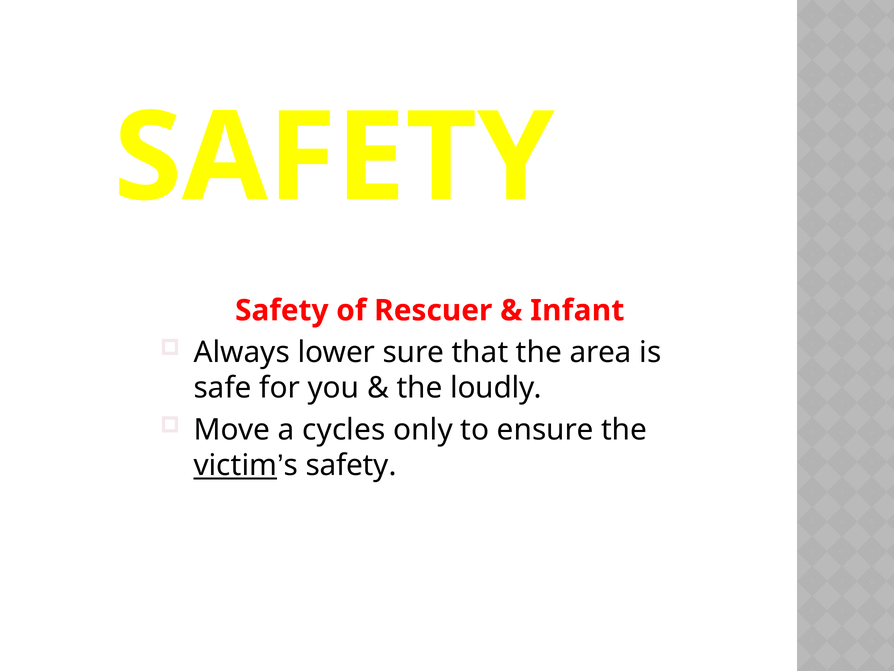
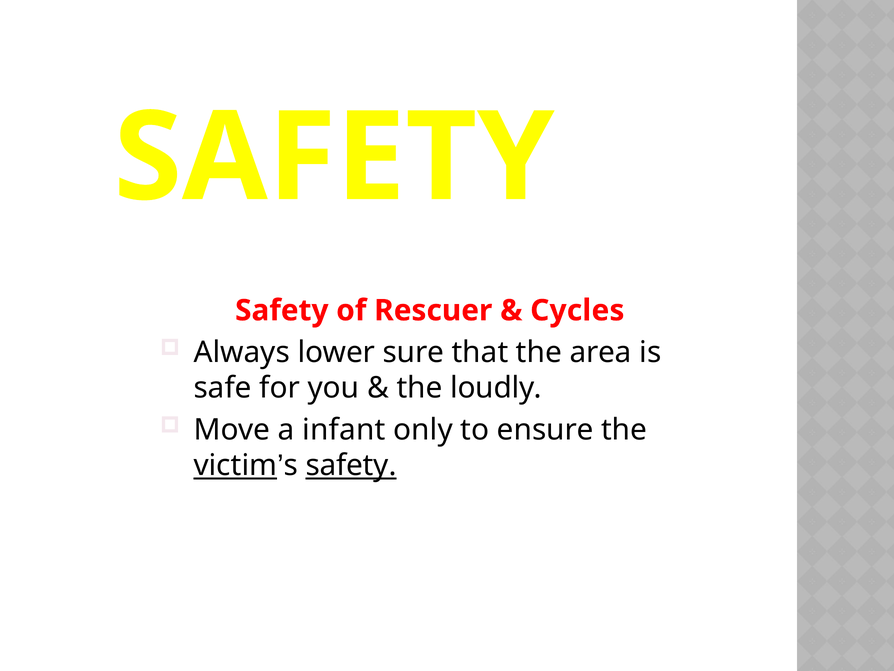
Infant: Infant -> Cycles
cycles: cycles -> infant
safety at (351, 465) underline: none -> present
